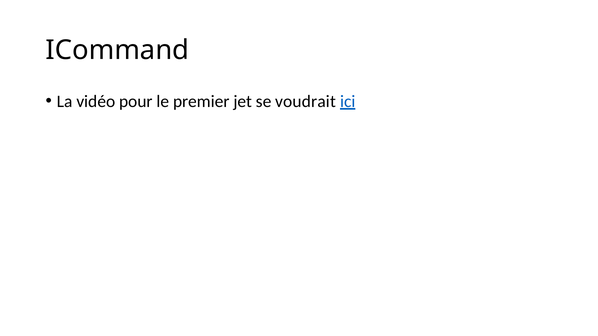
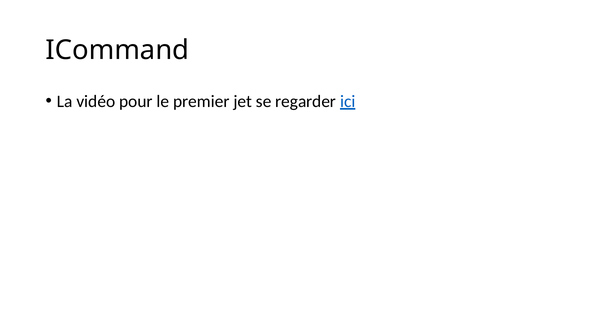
voudrait: voudrait -> regarder
